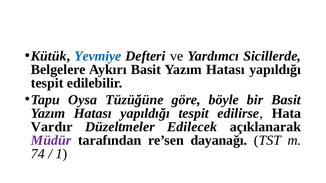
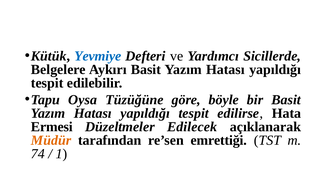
Vardır: Vardır -> Ermesi
Müdür colour: purple -> orange
dayanağı: dayanağı -> emrettiği
